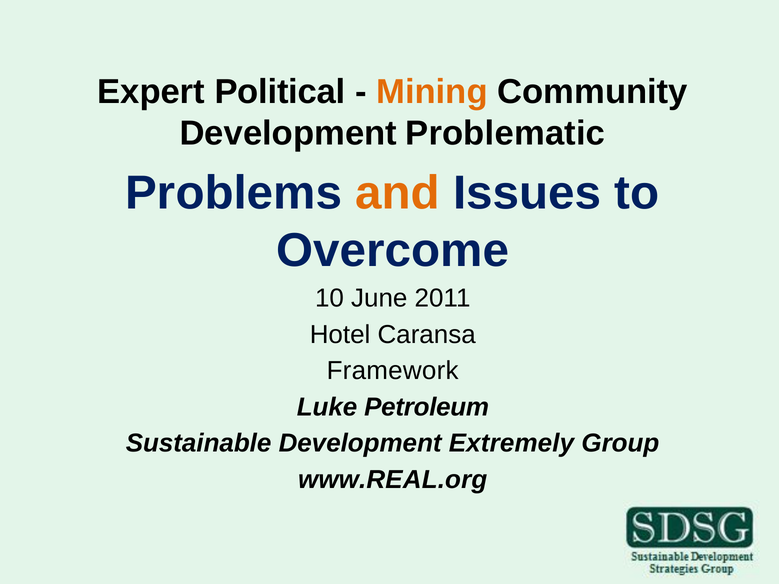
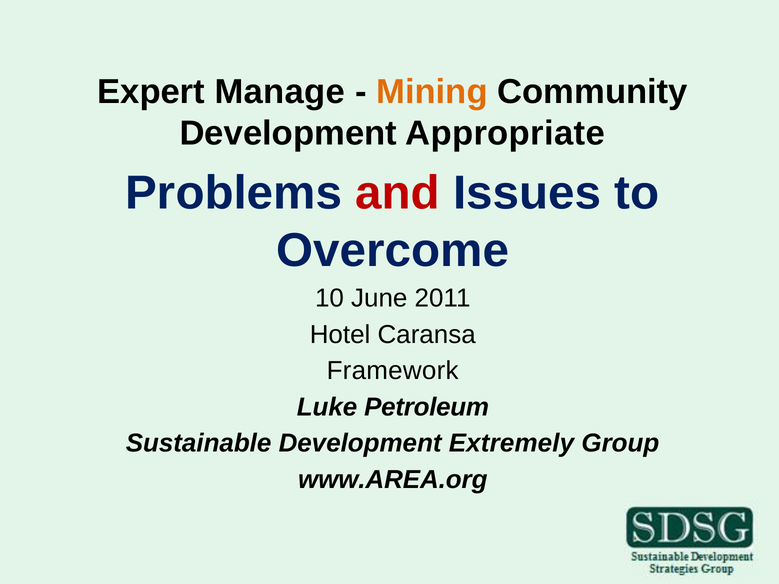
Political: Political -> Manage
Problematic: Problematic -> Appropriate
and colour: orange -> red
www.REAL.org: www.REAL.org -> www.AREA.org
